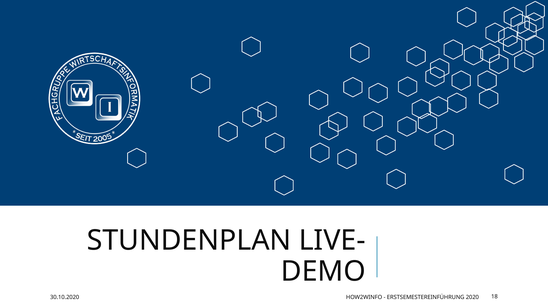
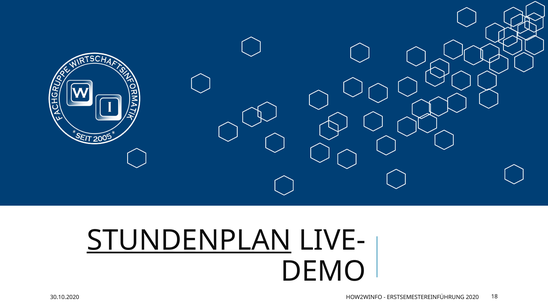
STUNDENPLAN underline: none -> present
